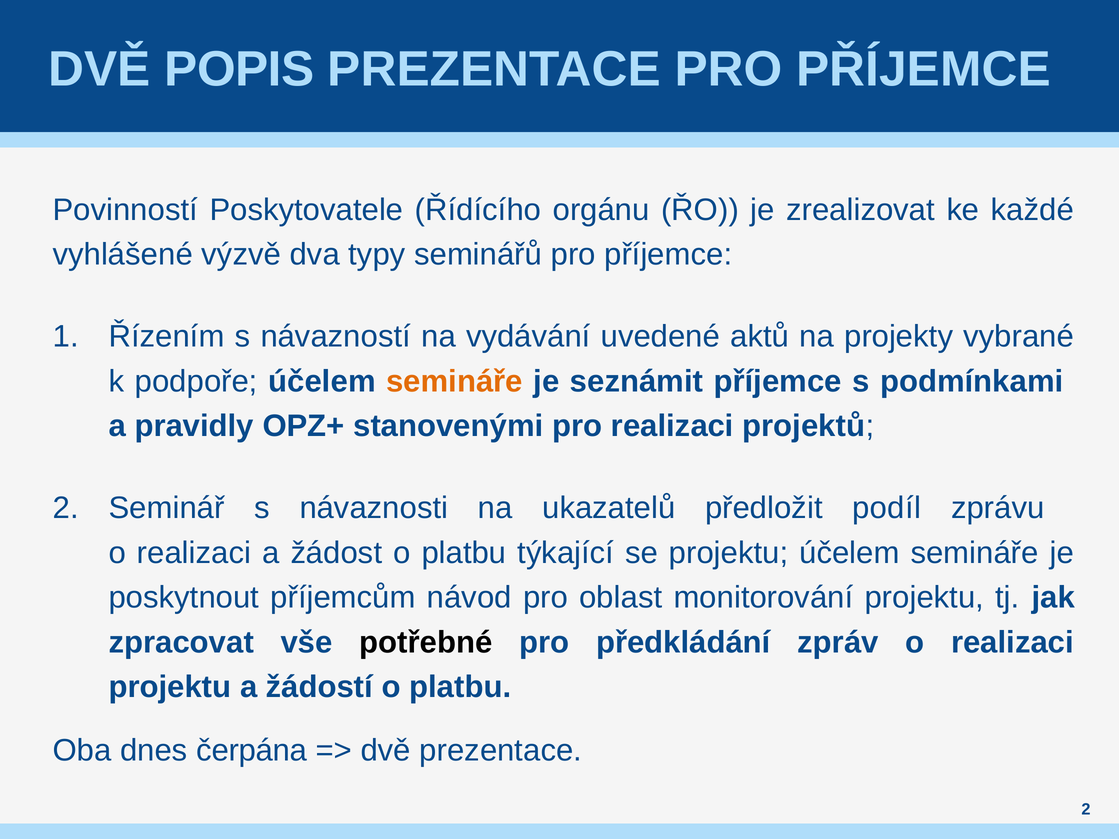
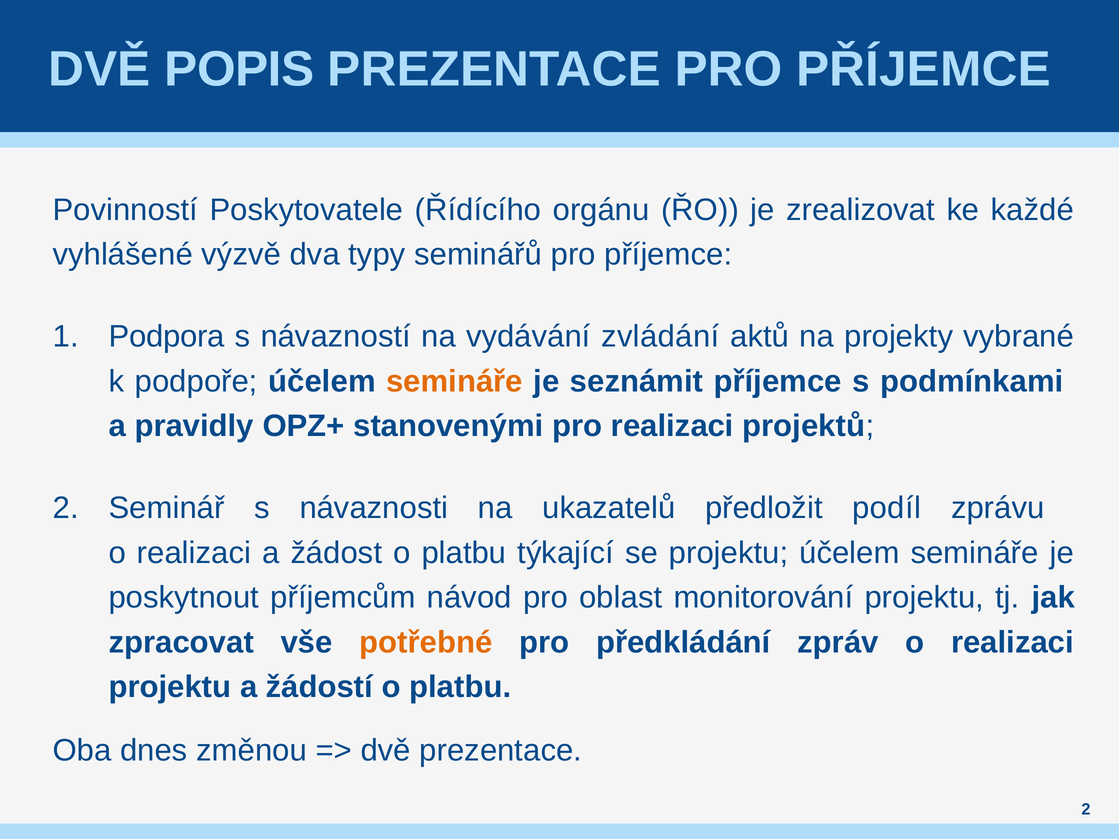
Řízením: Řízením -> Podpora
uvedené: uvedené -> zvládání
potřebné colour: black -> orange
čerpána: čerpána -> změnou
